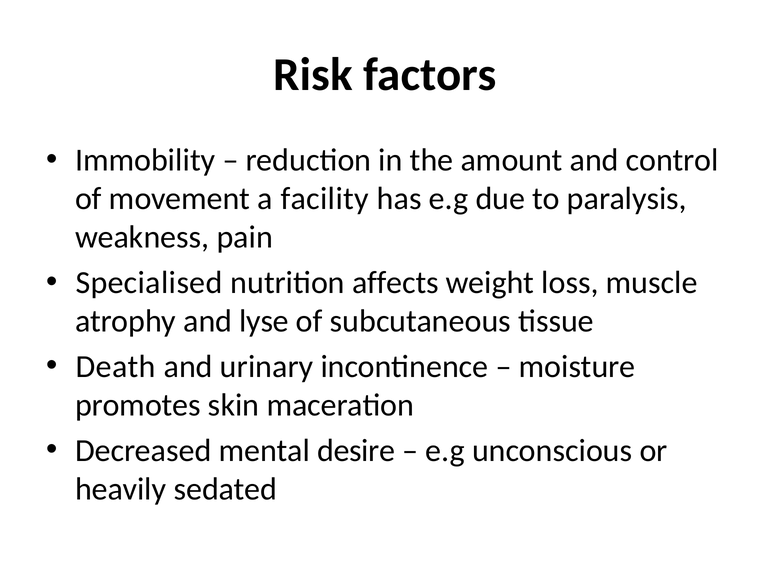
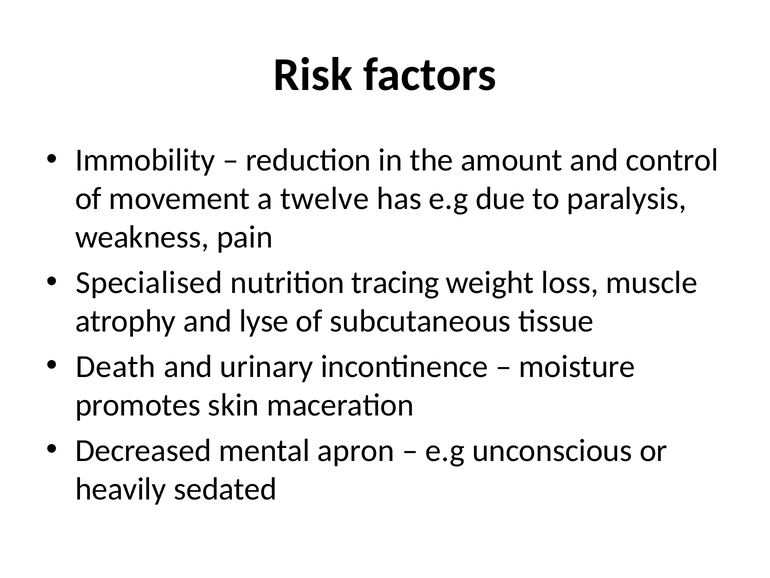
facility: facility -> twelve
affects: affects -> tracing
desire: desire -> apron
